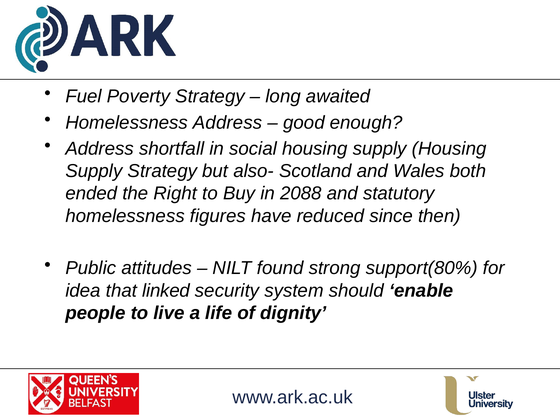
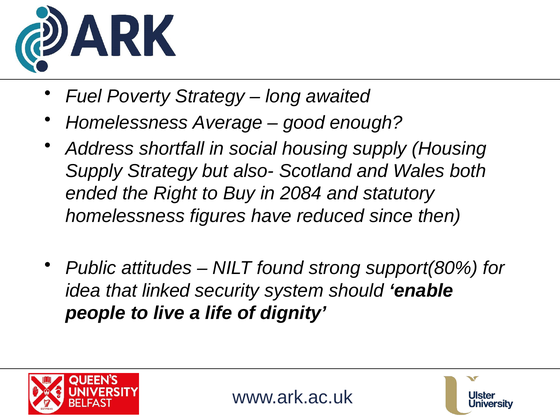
Homelessness Address: Address -> Average
2088: 2088 -> 2084
